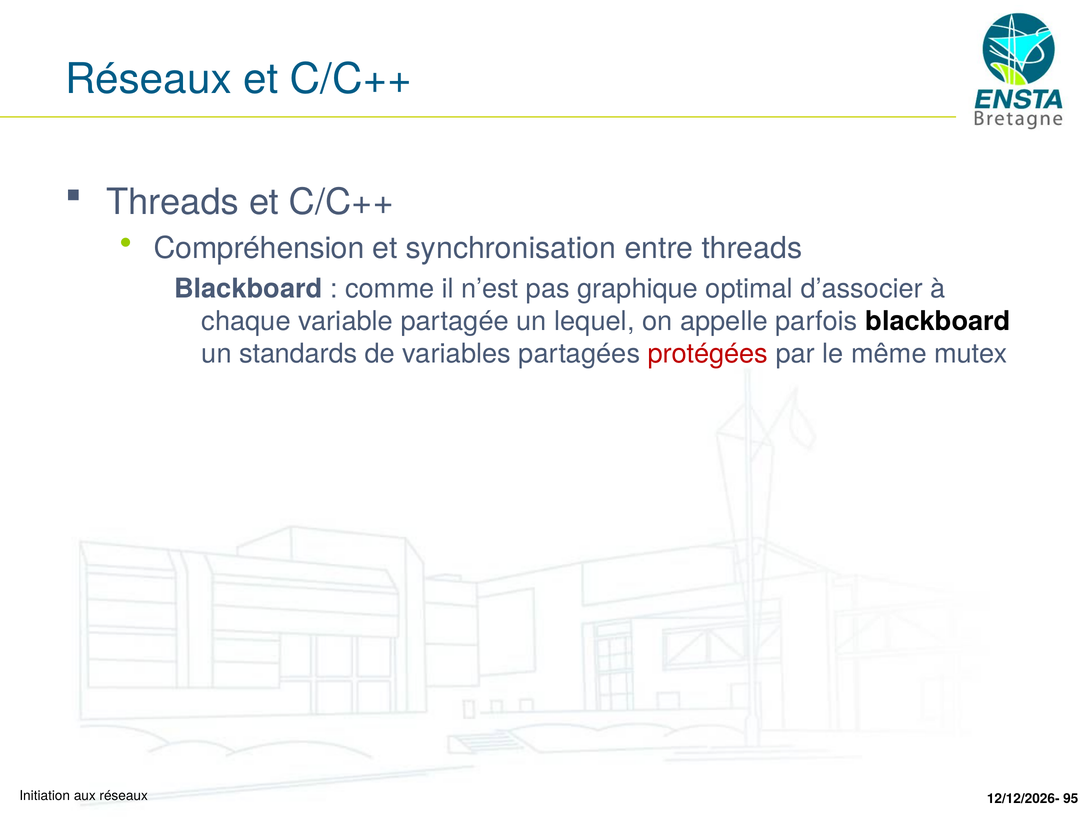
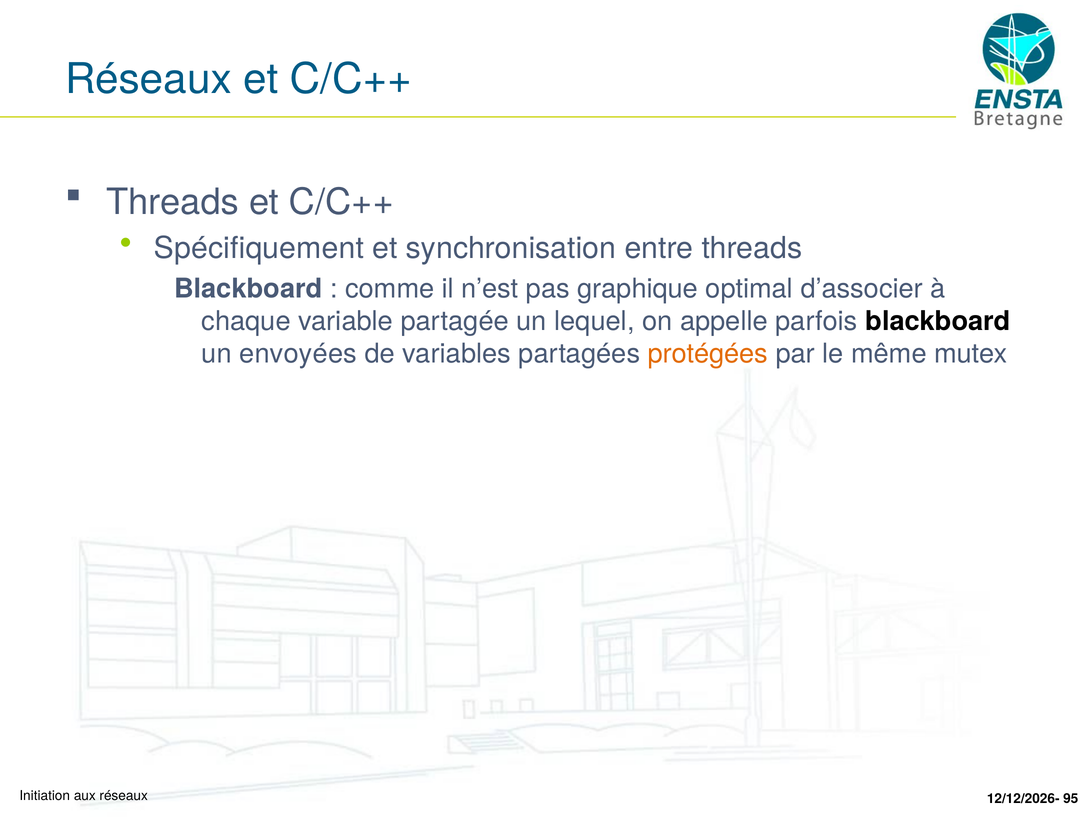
Compréhension: Compréhension -> Spécifiquement
standards: standards -> envoyées
protégées colour: red -> orange
